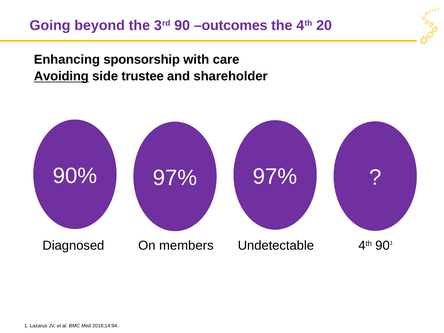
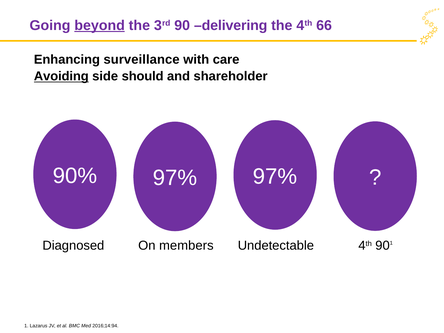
beyond underline: none -> present
outcomes: outcomes -> delivering
20: 20 -> 66
sponsorship: sponsorship -> surveillance
trustee: trustee -> should
